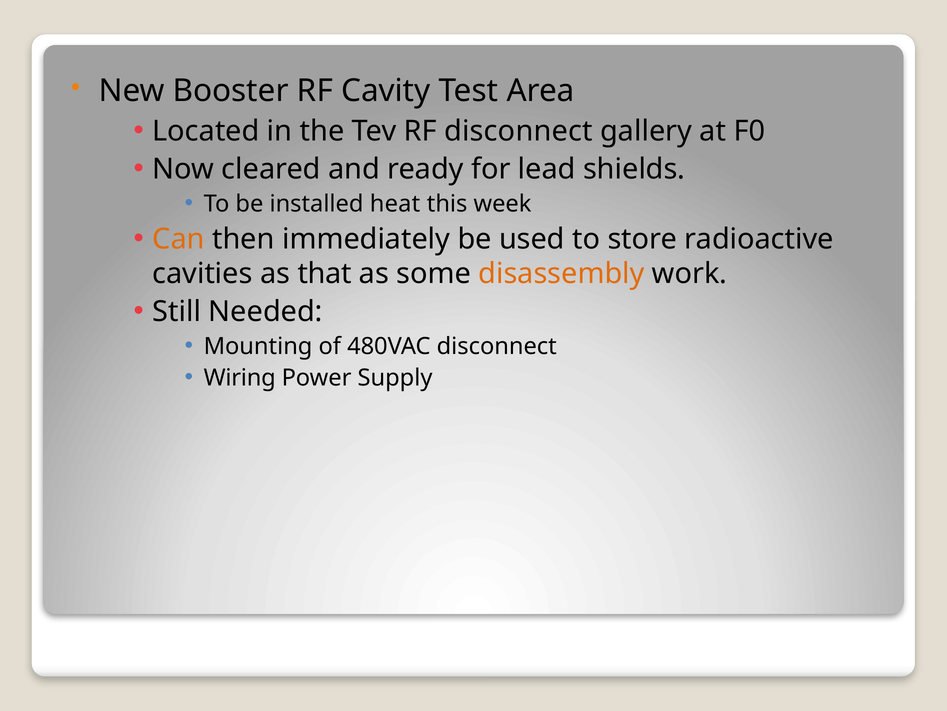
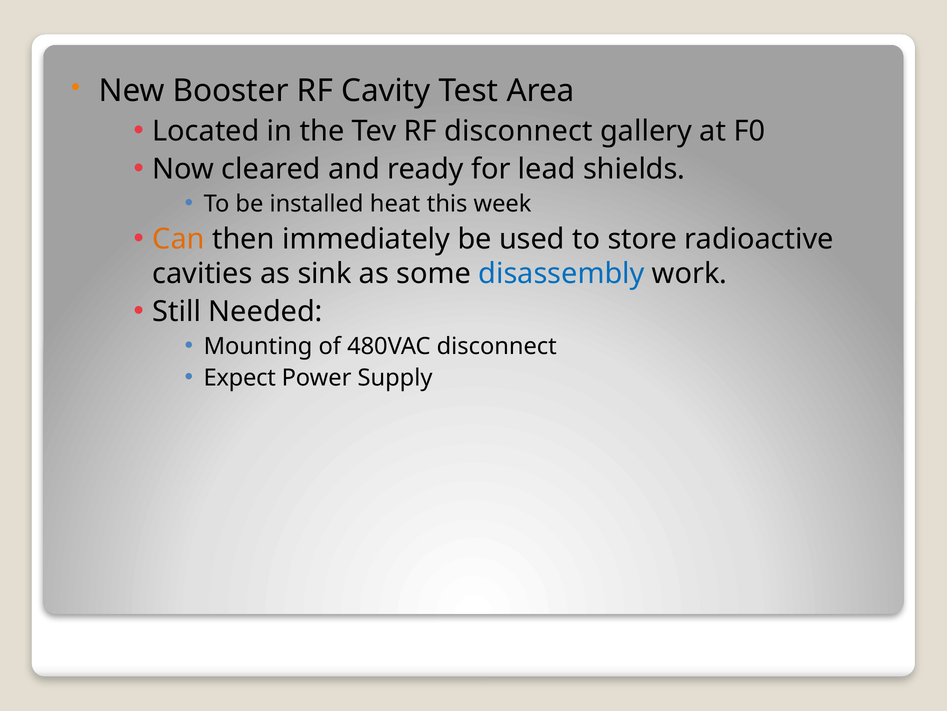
that: that -> sink
disassembly colour: orange -> blue
Wiring: Wiring -> Expect
